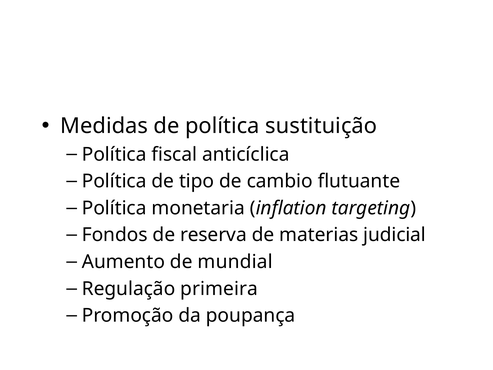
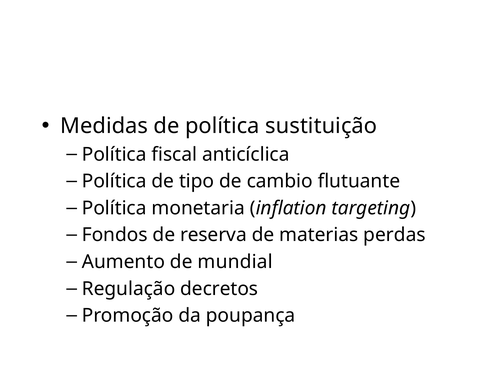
judicial: judicial -> perdas
primeira: primeira -> decretos
